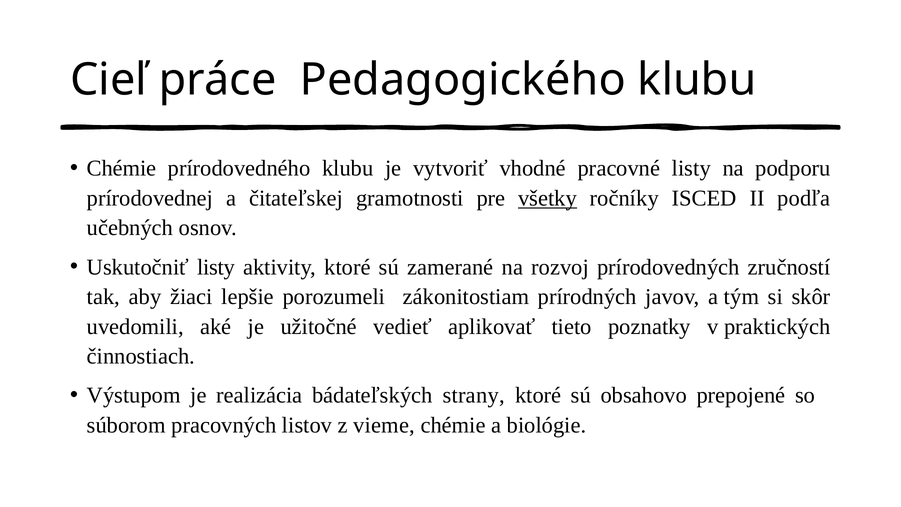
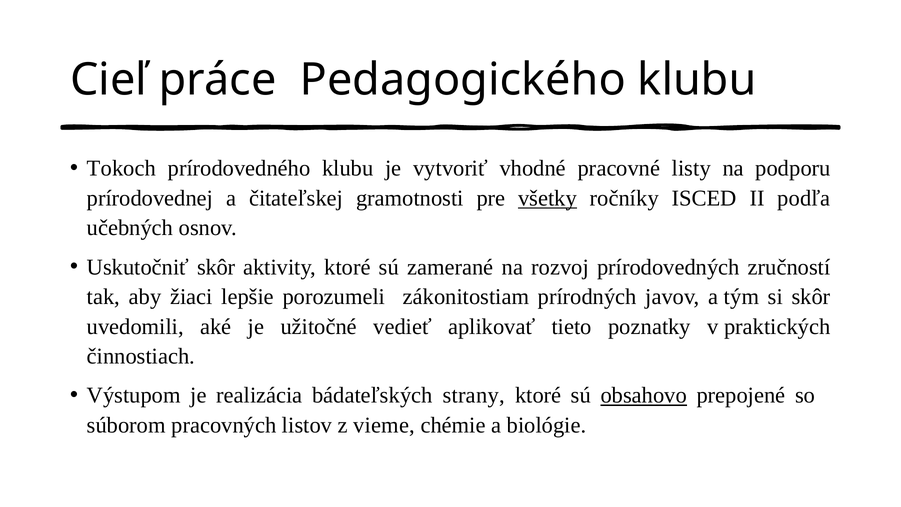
Chémie at (122, 168): Chémie -> Tokoch
Uskutočniť listy: listy -> skôr
obsahovo underline: none -> present
